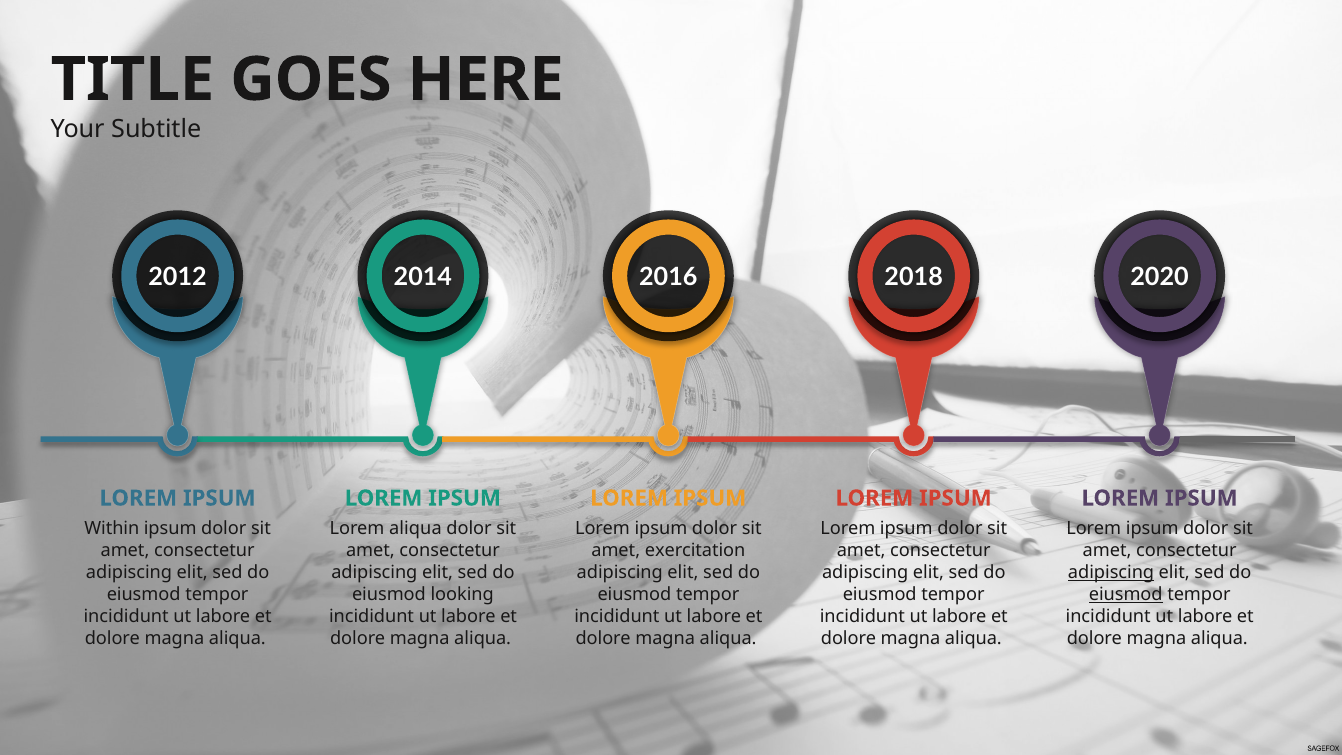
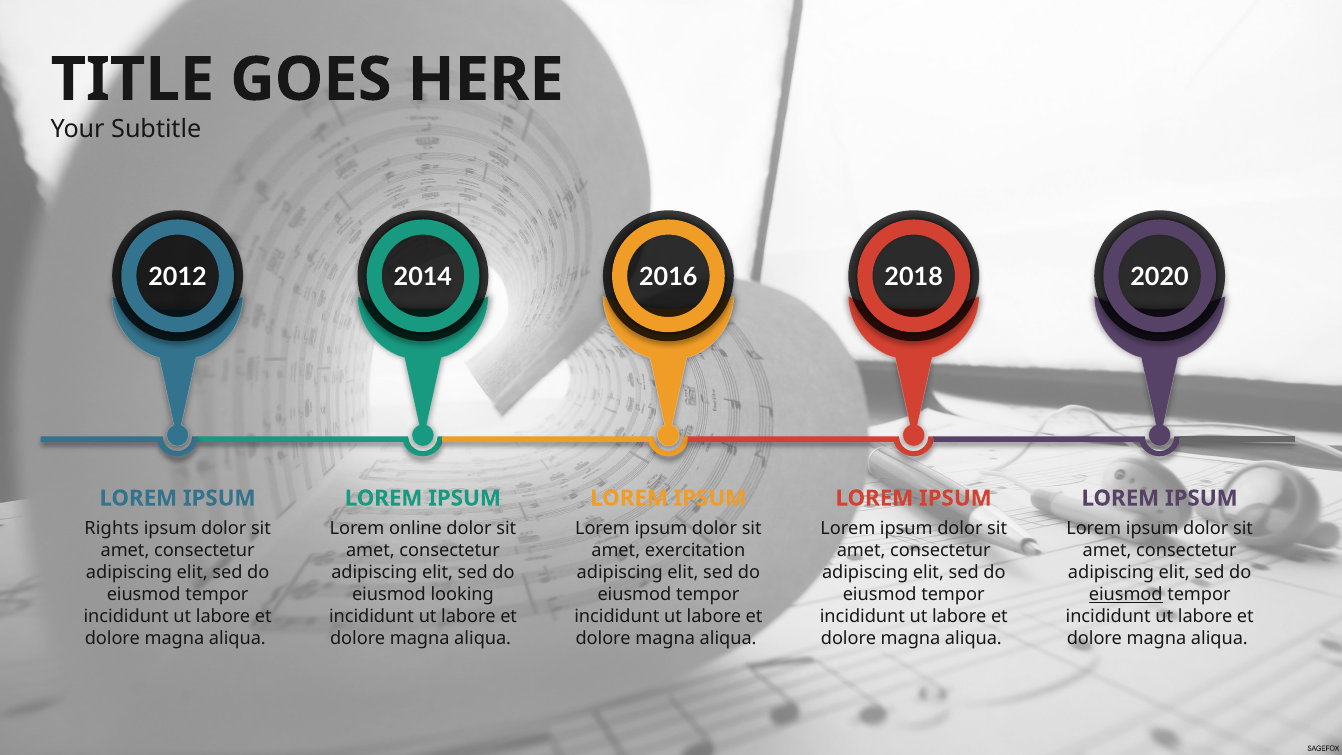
Within: Within -> Rights
Lorem aliqua: aliqua -> online
adipiscing at (1111, 572) underline: present -> none
